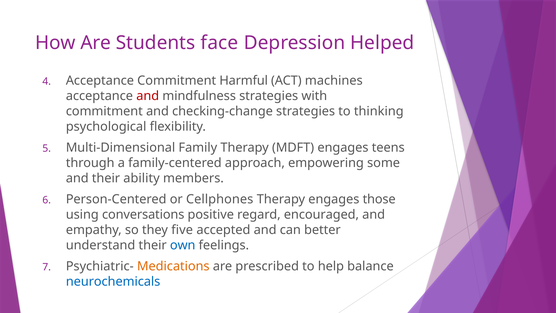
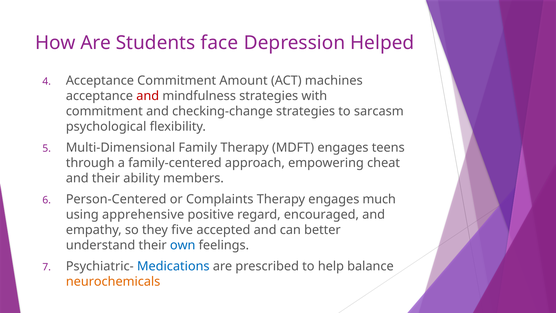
Harmful: Harmful -> Amount
thinking: thinking -> sarcasm
some: some -> cheat
Cellphones: Cellphones -> Complaints
those: those -> much
conversations: conversations -> apprehensive
Medications colour: orange -> blue
neurochemicals colour: blue -> orange
